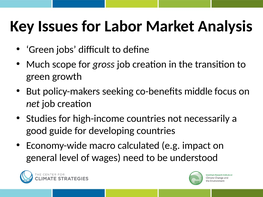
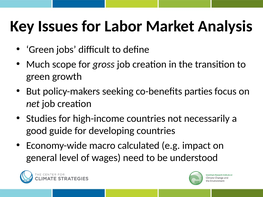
middle: middle -> parties
